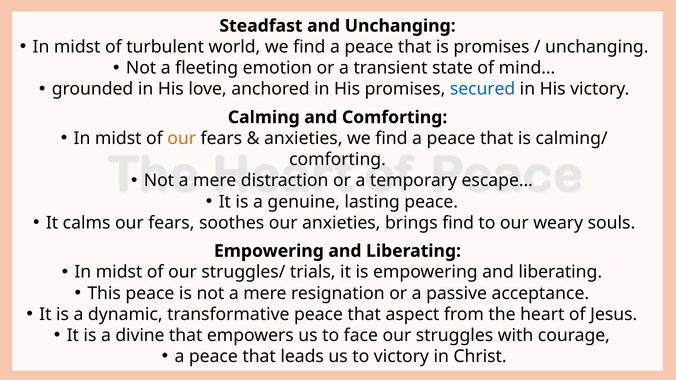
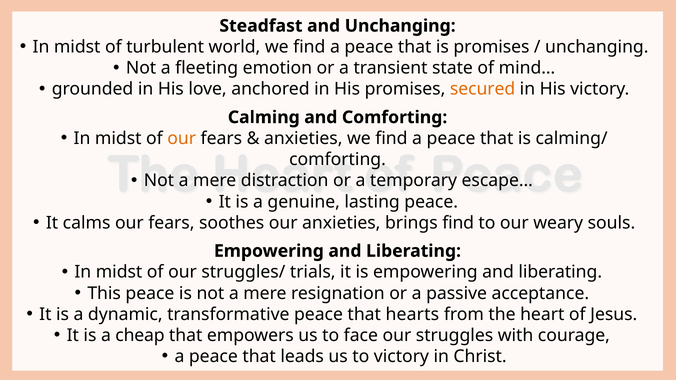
secured colour: blue -> orange
aspect: aspect -> hearts
divine: divine -> cheap
